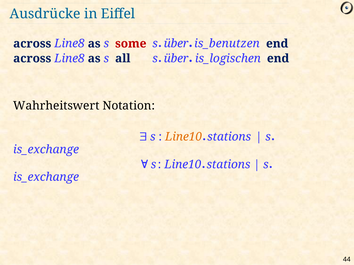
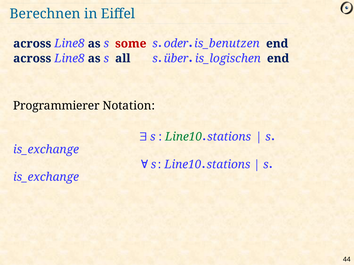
Ausdrücke: Ausdrücke -> Berechnen
über at (176, 44): über -> oder
Wahrheitswert: Wahrheitswert -> Programmierer
Line10 at (184, 137) colour: orange -> green
